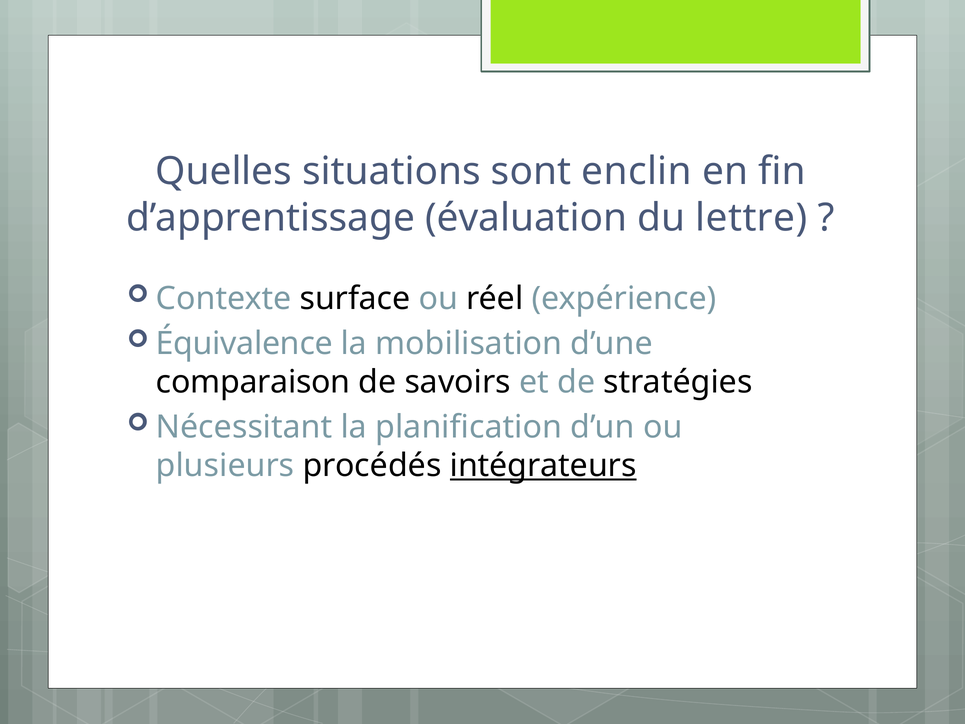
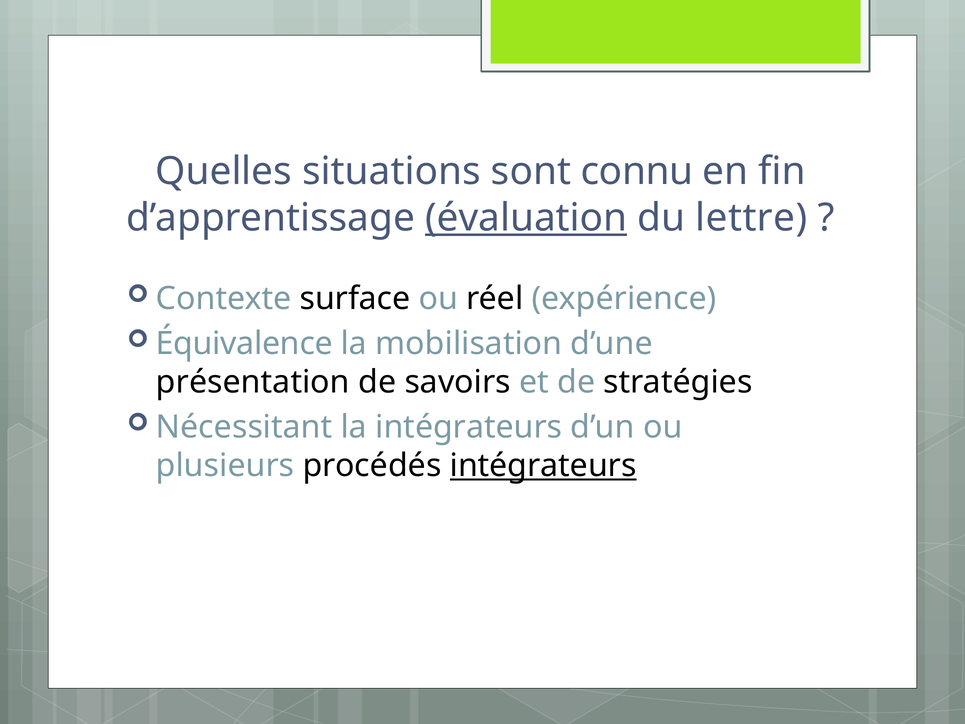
enclin: enclin -> connu
évaluation underline: none -> present
comparaison: comparaison -> présentation
la planification: planification -> intégrateurs
